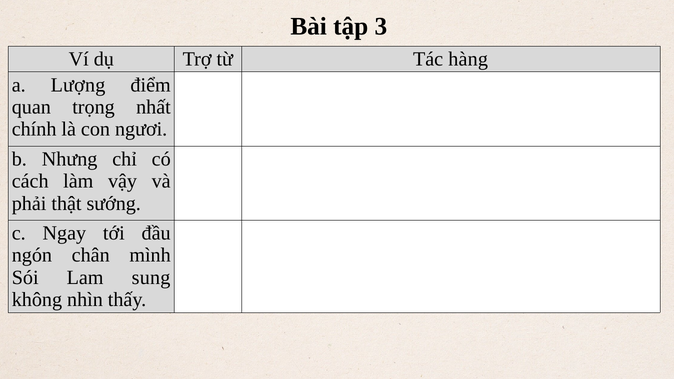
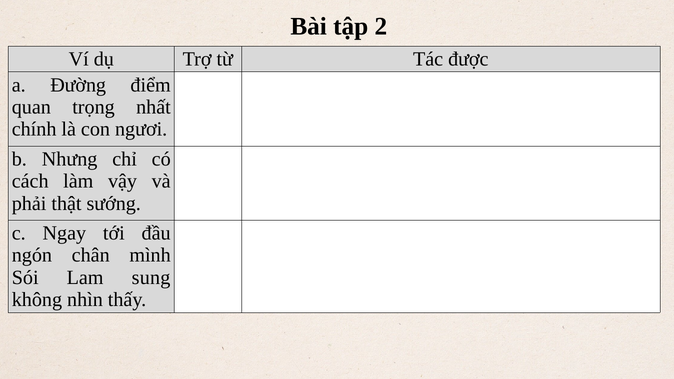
3: 3 -> 2
hàng: hàng -> được
Lượng: Lượng -> Đường
